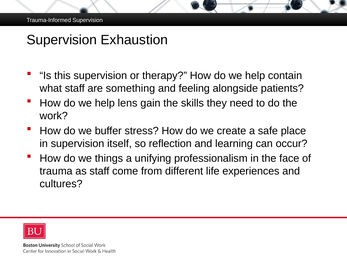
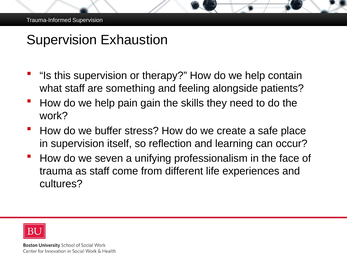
lens: lens -> pain
things: things -> seven
